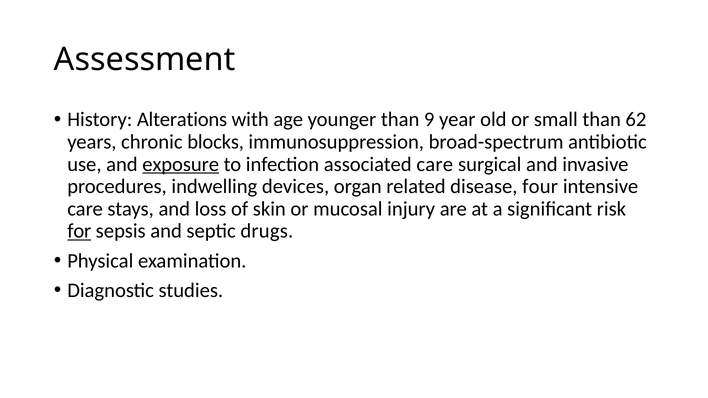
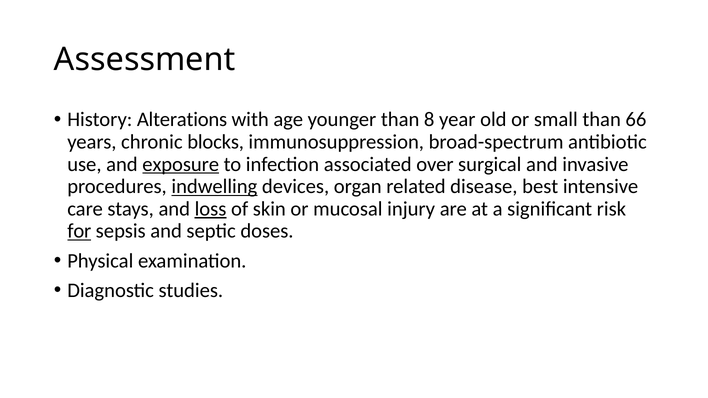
9: 9 -> 8
62: 62 -> 66
associated care: care -> over
indwelling underline: none -> present
four: four -> best
loss underline: none -> present
drugs: drugs -> doses
